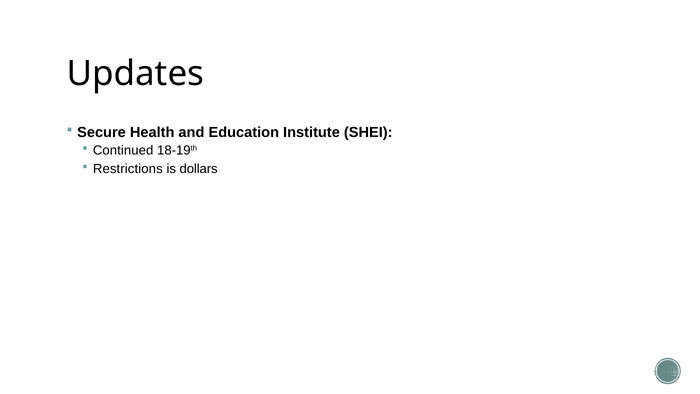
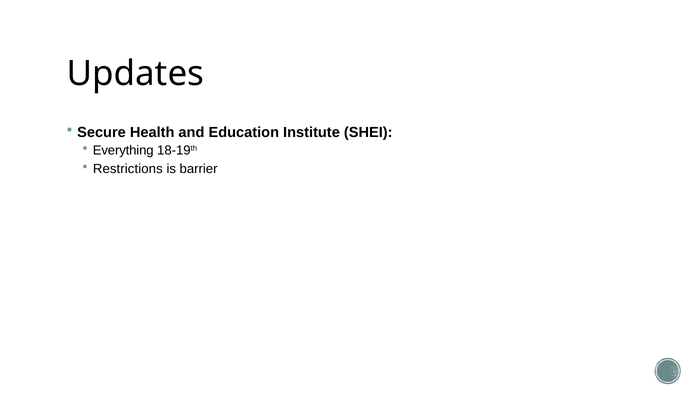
Continued: Continued -> Everything
dollars: dollars -> barrier
